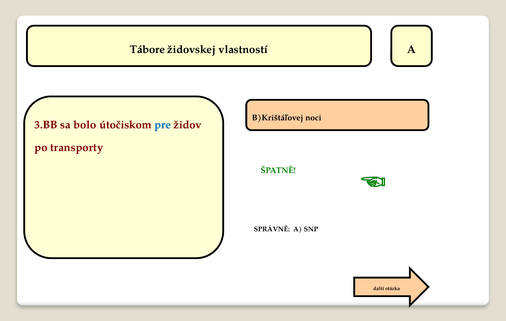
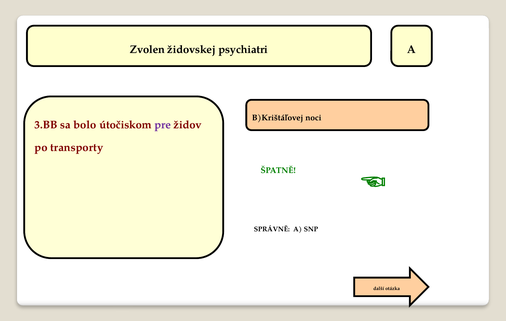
Tábore: Tábore -> Zvolen
vlastností: vlastností -> psychiatri
pre colour: blue -> purple
